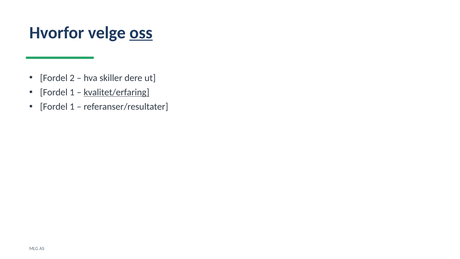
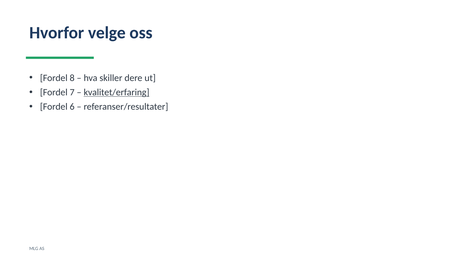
oss underline: present -> none
2: 2 -> 8
1 at (72, 92): 1 -> 7
1 at (72, 107): 1 -> 6
